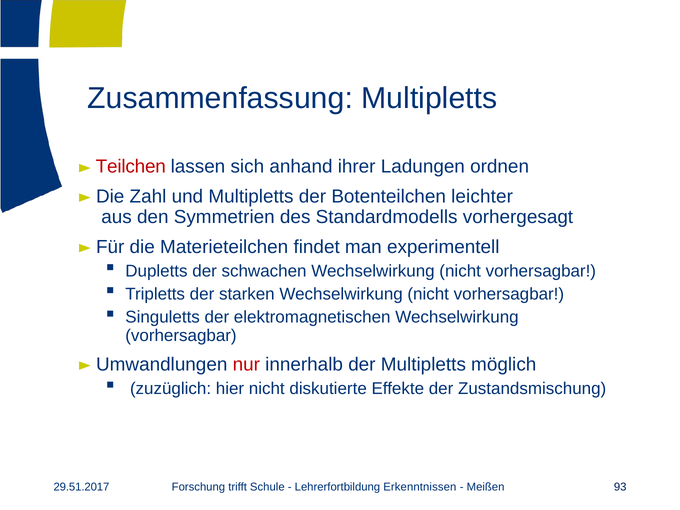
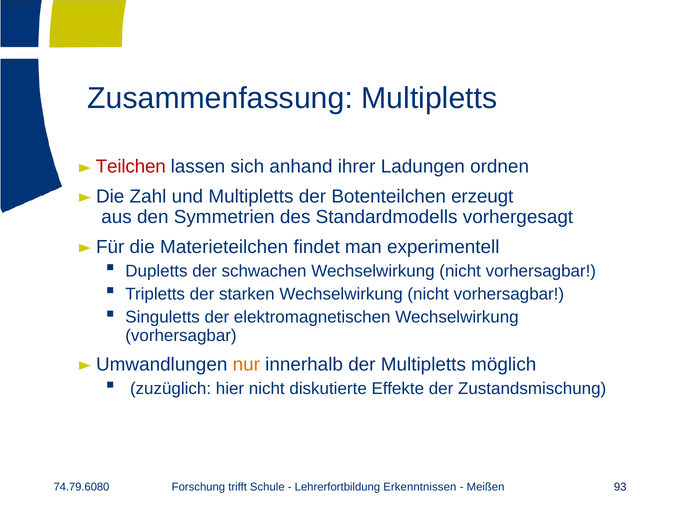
leichter: leichter -> erzeugt
nur colour: red -> orange
29.51.2017: 29.51.2017 -> 74.79.6080
